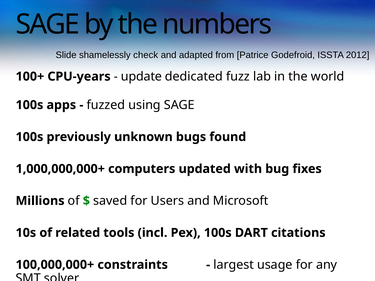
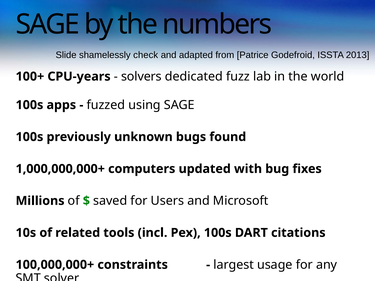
2012: 2012 -> 2013
update: update -> solvers
